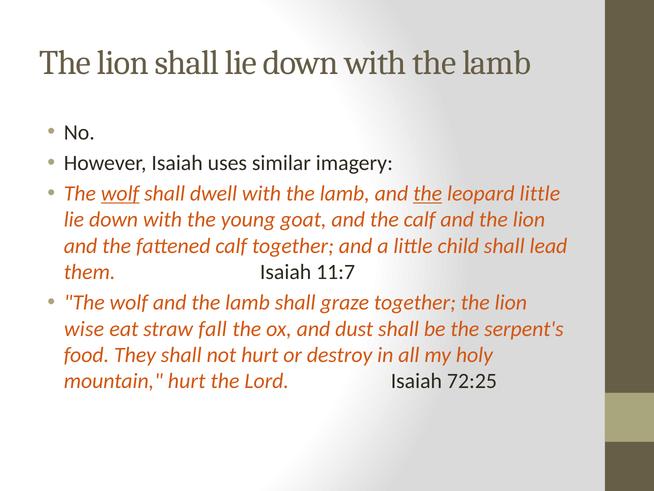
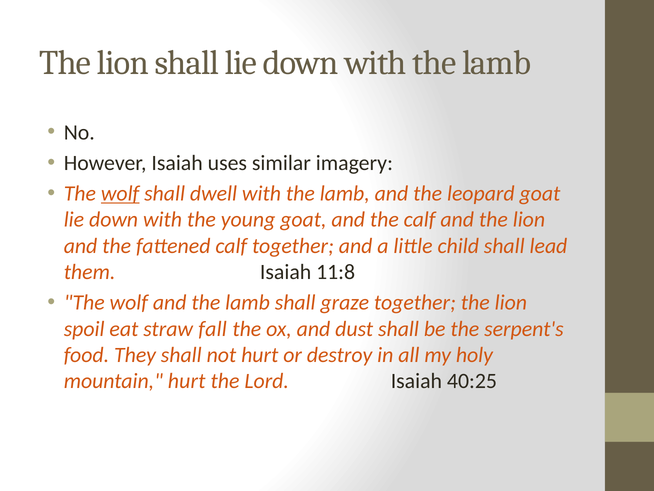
the at (428, 193) underline: present -> none
leopard little: little -> goat
11:7: 11:7 -> 11:8
wise: wise -> spoil
72:25: 72:25 -> 40:25
